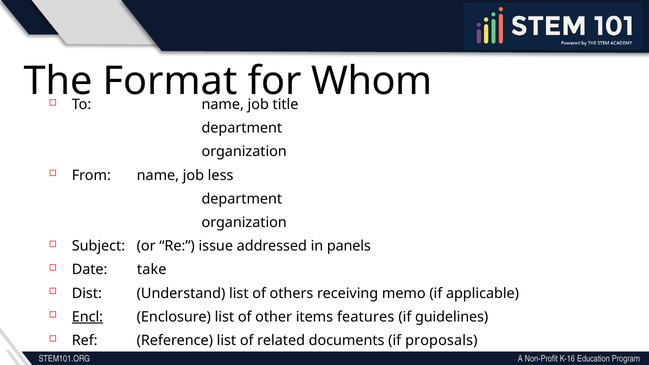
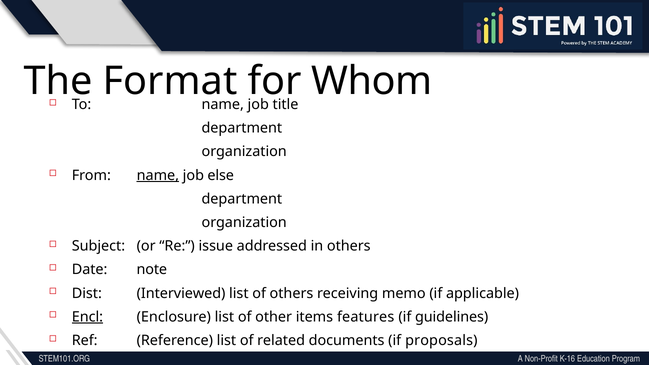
name at (158, 175) underline: none -> present
less: less -> else
in panels: panels -> others
take: take -> note
Understand: Understand -> Interviewed
